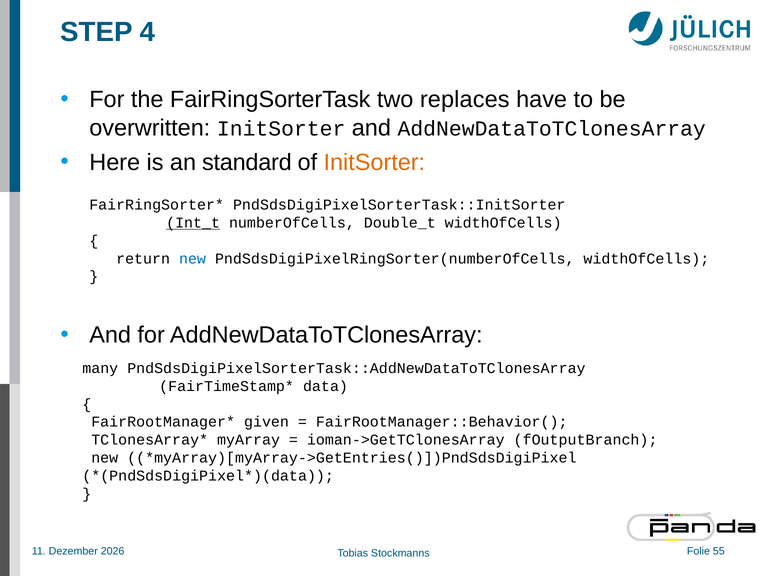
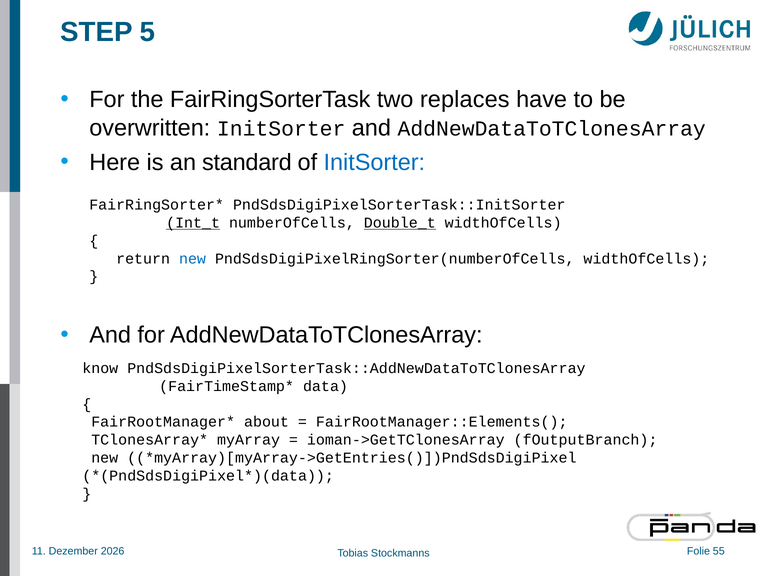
4: 4 -> 5
InitSorter at (374, 163) colour: orange -> blue
Double_t underline: none -> present
many: many -> know
given: given -> about
FairRootManager::Behavior(: FairRootManager::Behavior( -> FairRootManager::Elements(
